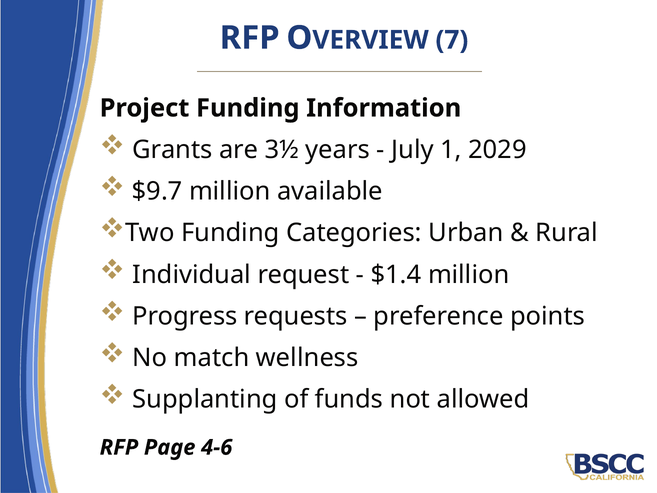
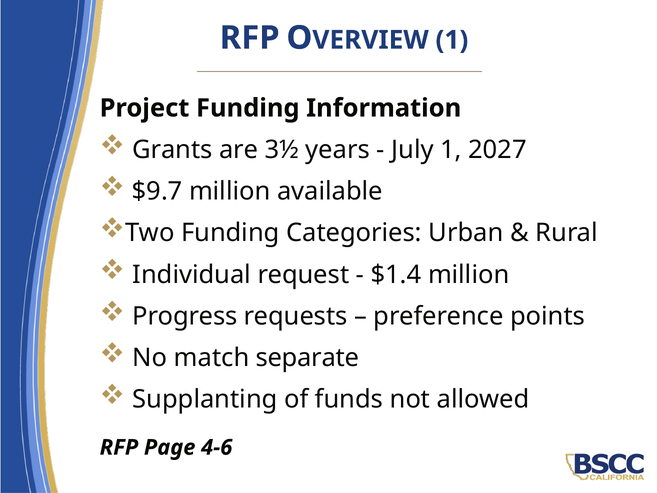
7 at (452, 40): 7 -> 1
2029: 2029 -> 2027
wellness: wellness -> separate
